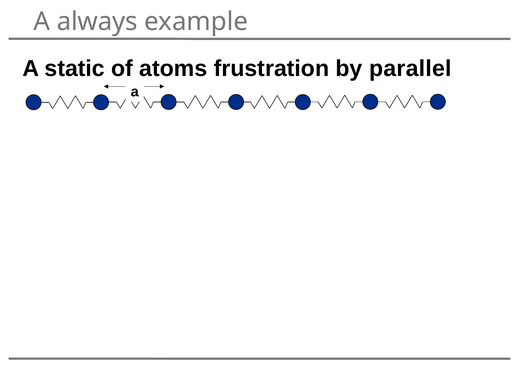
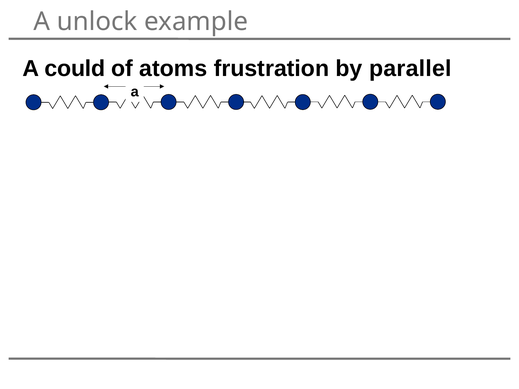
always: always -> unlock
static: static -> could
